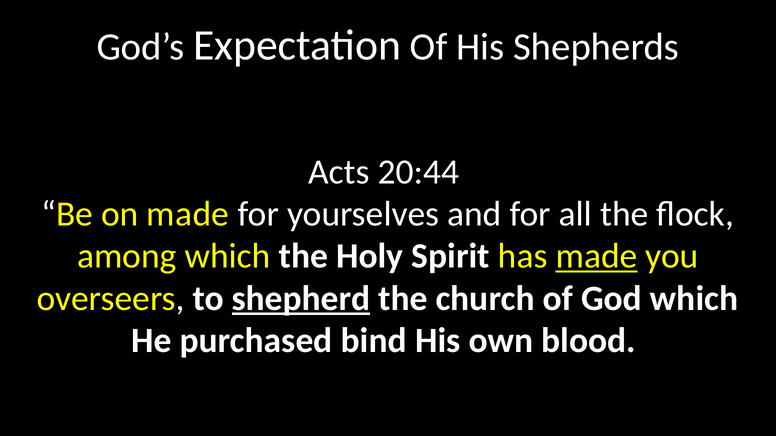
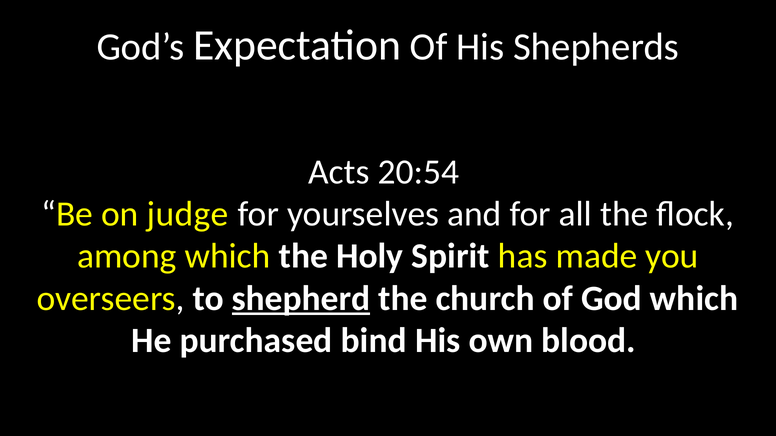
20:44: 20:44 -> 20:54
on made: made -> judge
made at (597, 257) underline: present -> none
